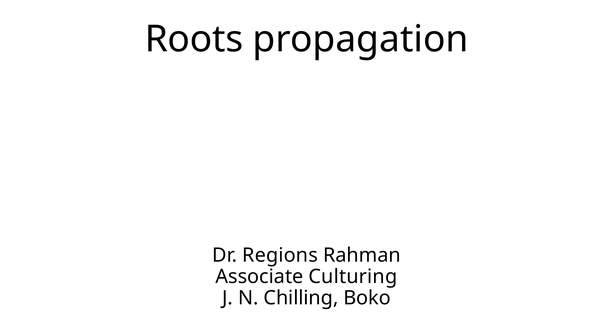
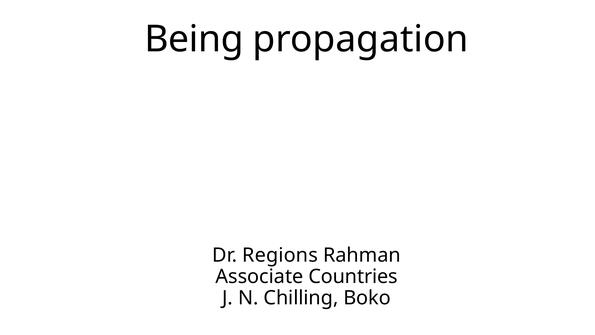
Roots: Roots -> Being
Culturing: Culturing -> Countries
